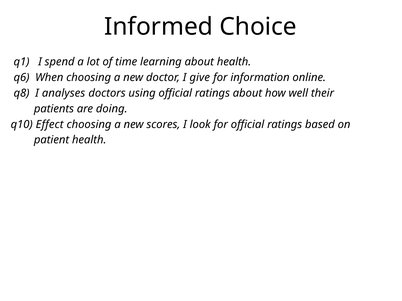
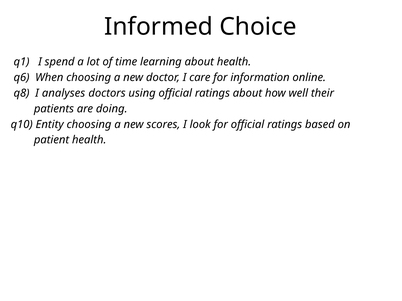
give: give -> care
Effect: Effect -> Entity
